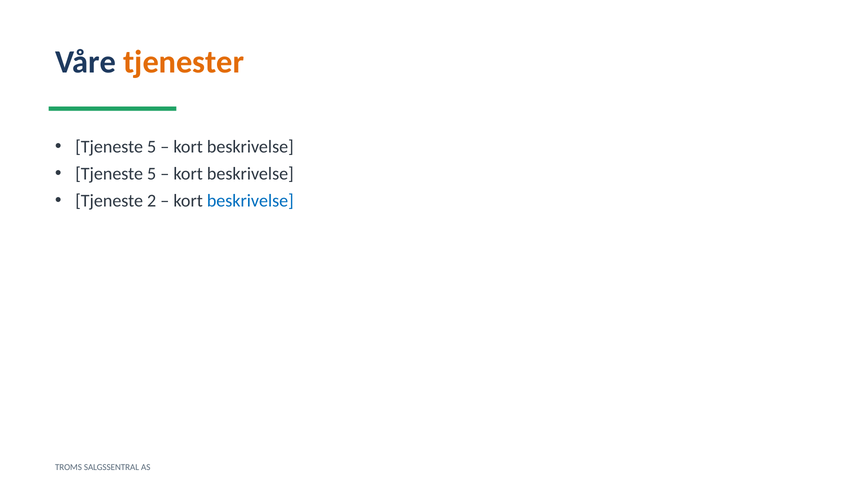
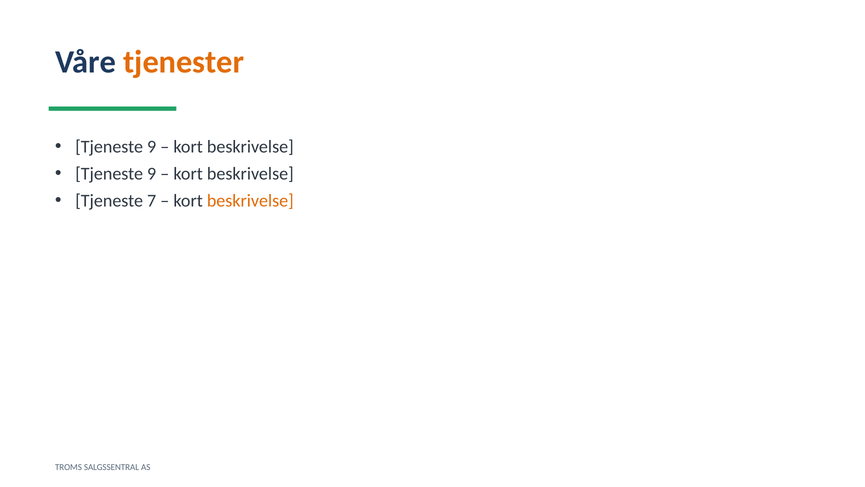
5 at (152, 147): 5 -> 9
5 at (152, 174): 5 -> 9
2: 2 -> 7
beskrivelse at (250, 201) colour: blue -> orange
